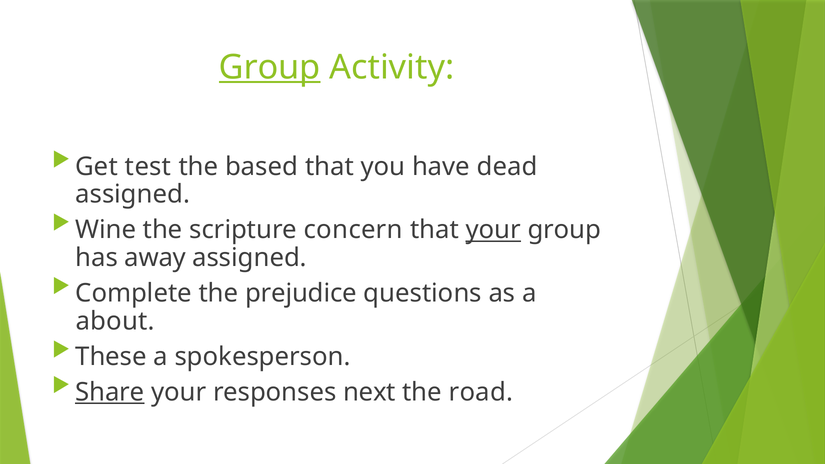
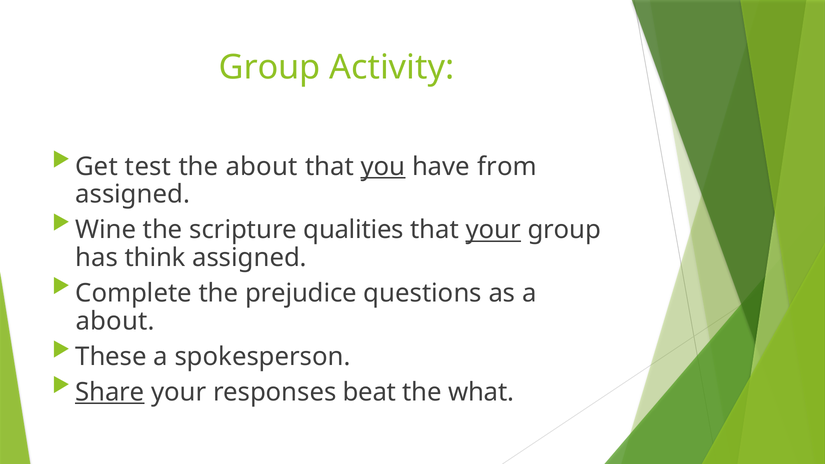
Group at (270, 67) underline: present -> none
the based: based -> about
you underline: none -> present
dead: dead -> from
concern: concern -> qualities
away: away -> think
next: next -> beat
road: road -> what
